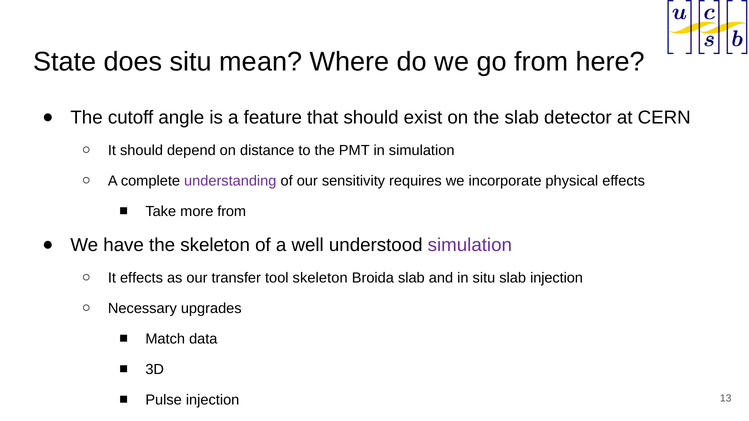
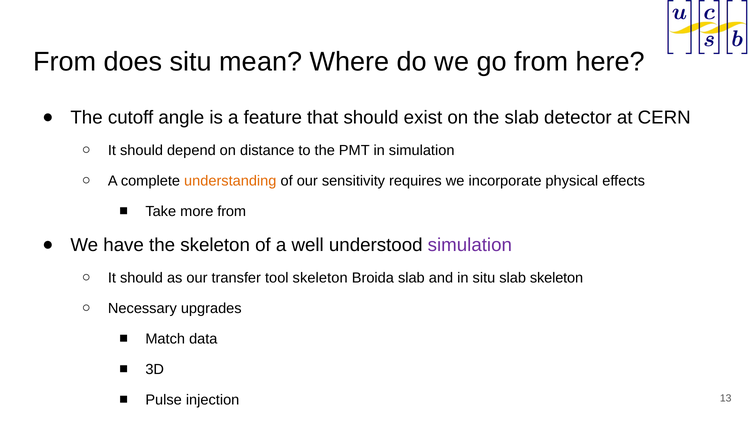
State at (65, 62): State -> From
understanding colour: purple -> orange
effects at (141, 278): effects -> should
slab injection: injection -> skeleton
